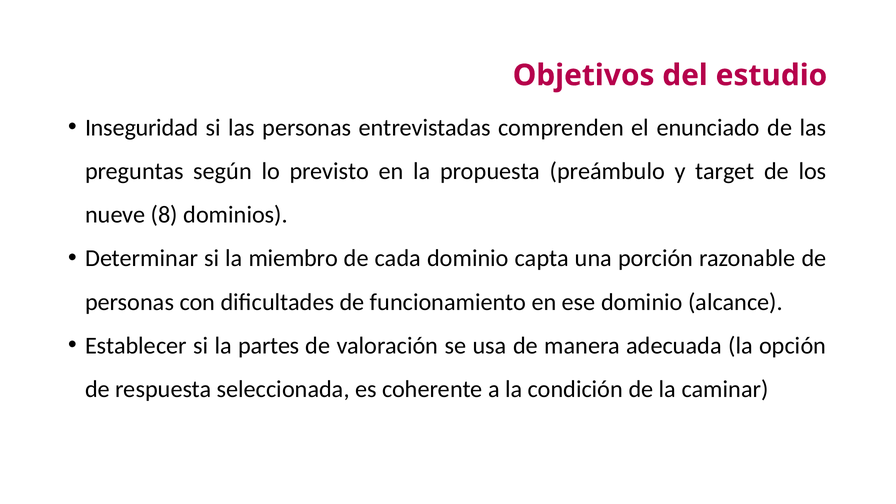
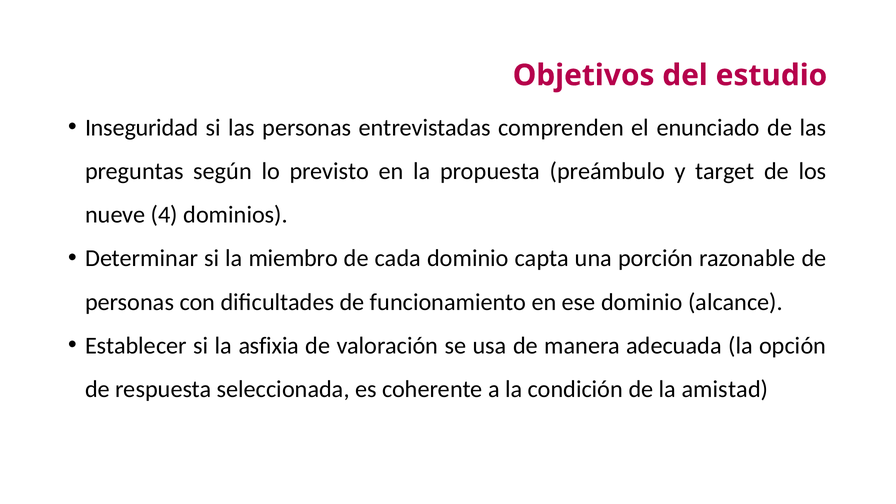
8: 8 -> 4
partes: partes -> asfixia
caminar: caminar -> amistad
